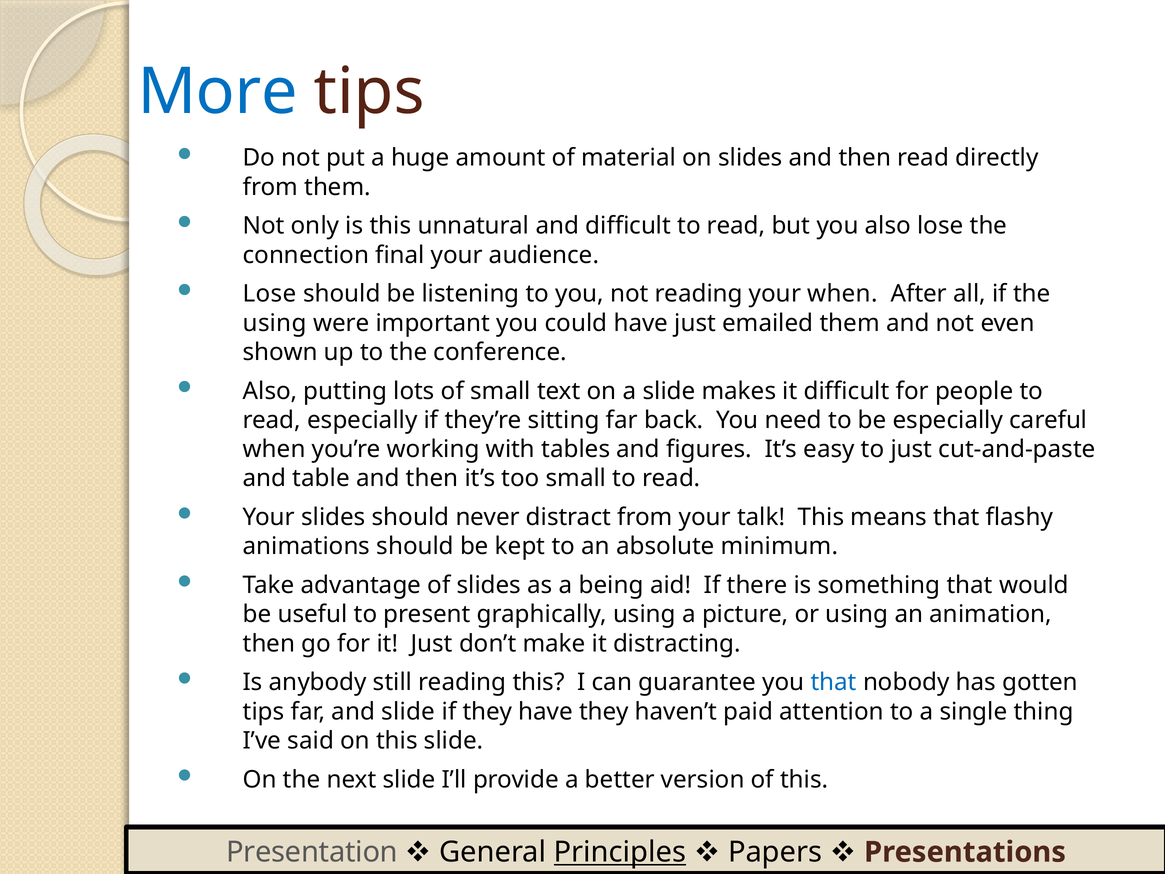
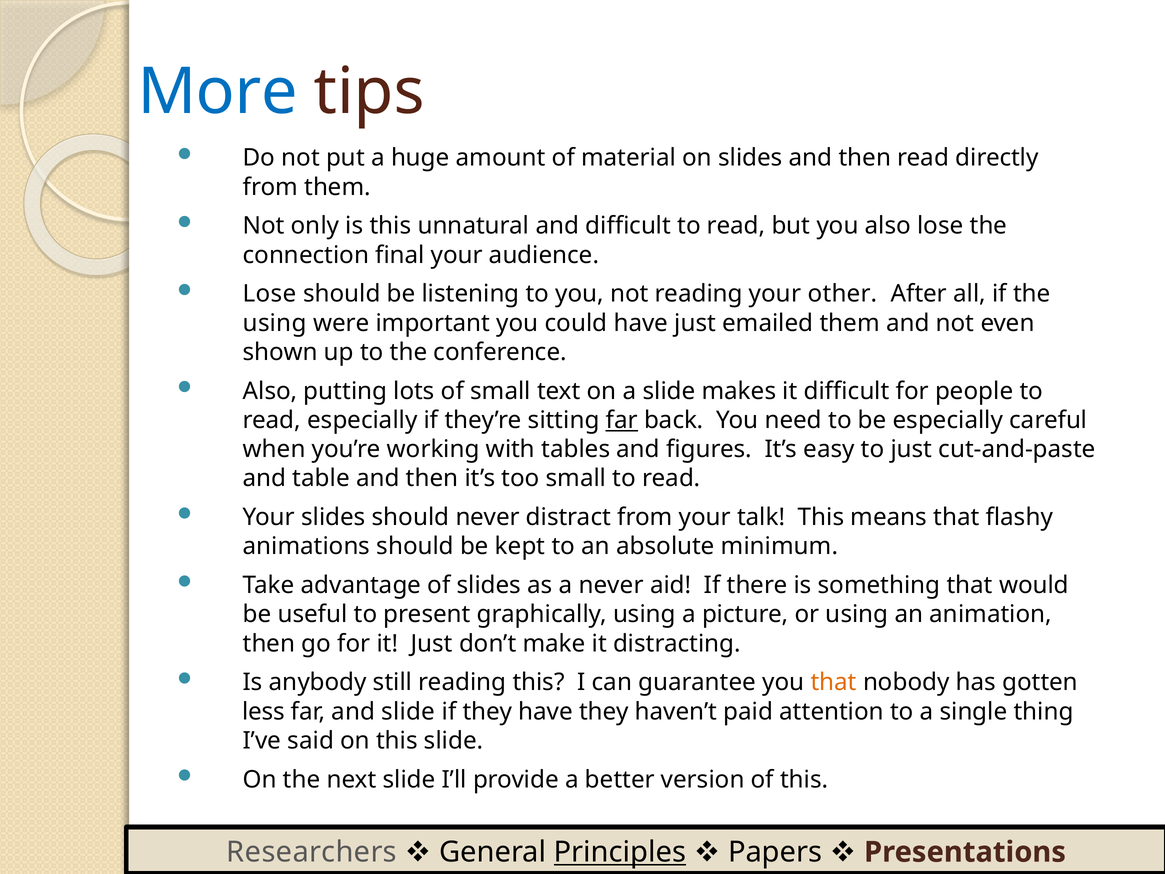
your when: when -> other
far at (622, 420) underline: none -> present
a being: being -> never
that at (834, 682) colour: blue -> orange
tips at (264, 711): tips -> less
Presentation: Presentation -> Researchers
